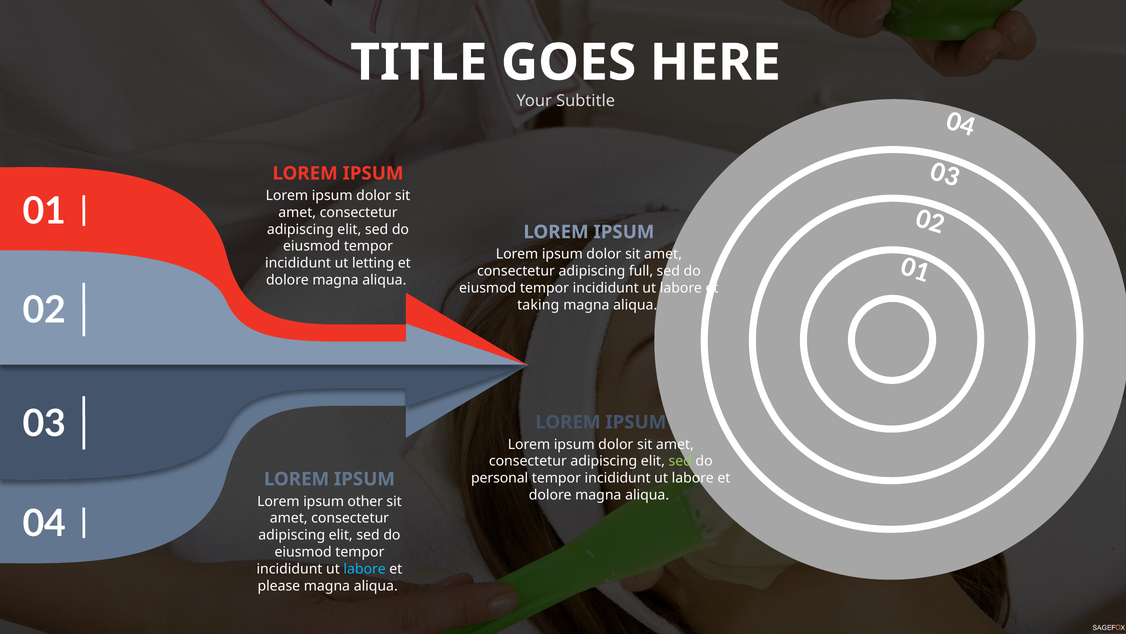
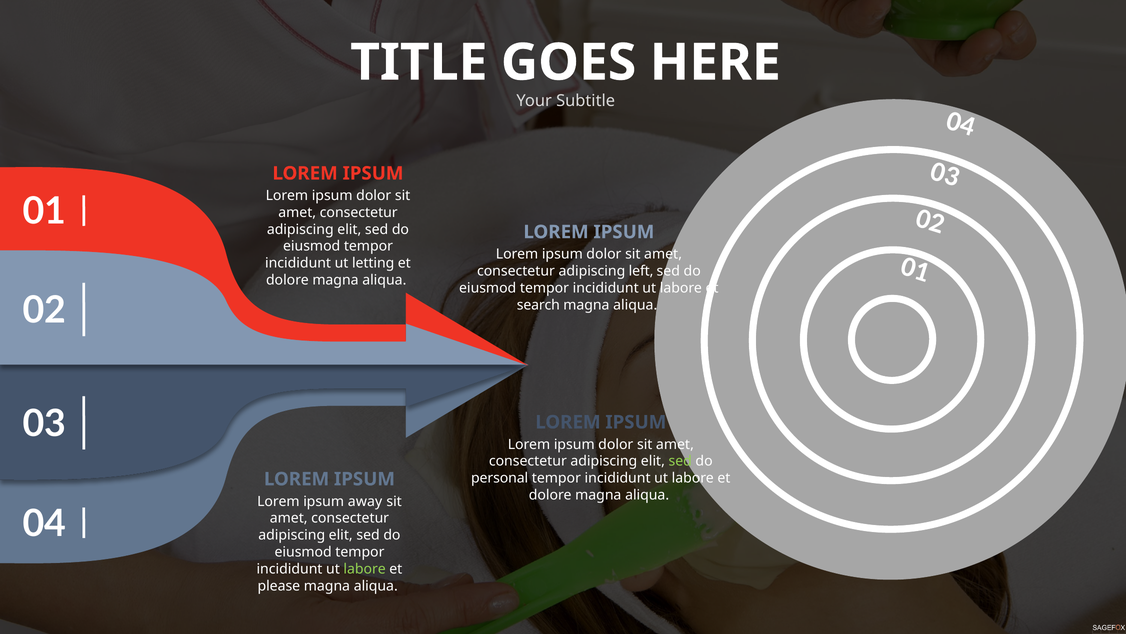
full: full -> left
taking: taking -> search
other: other -> away
labore at (365, 568) colour: light blue -> light green
